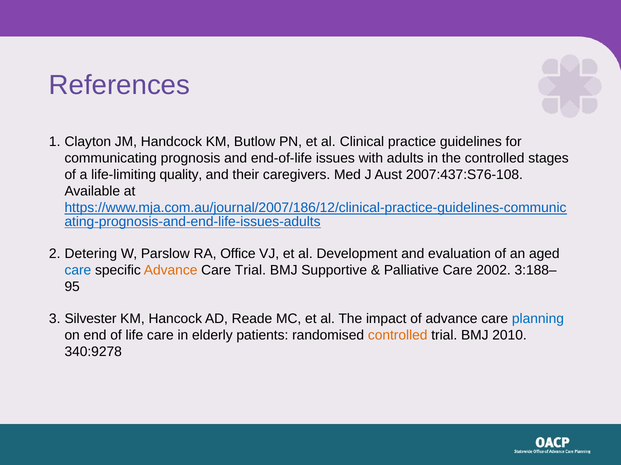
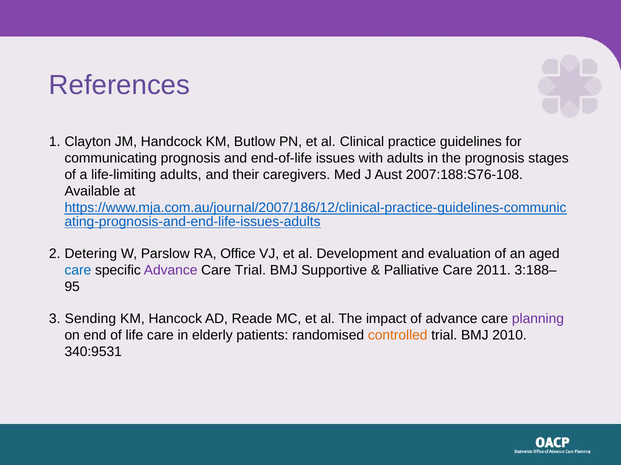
the controlled: controlled -> prognosis
life-limiting quality: quality -> adults
2007:437:S76-108: 2007:437:S76-108 -> 2007:188:S76-108
Advance at (171, 271) colour: orange -> purple
2002: 2002 -> 2011
Silvester: Silvester -> Sending
planning colour: blue -> purple
340:9278: 340:9278 -> 340:9531
